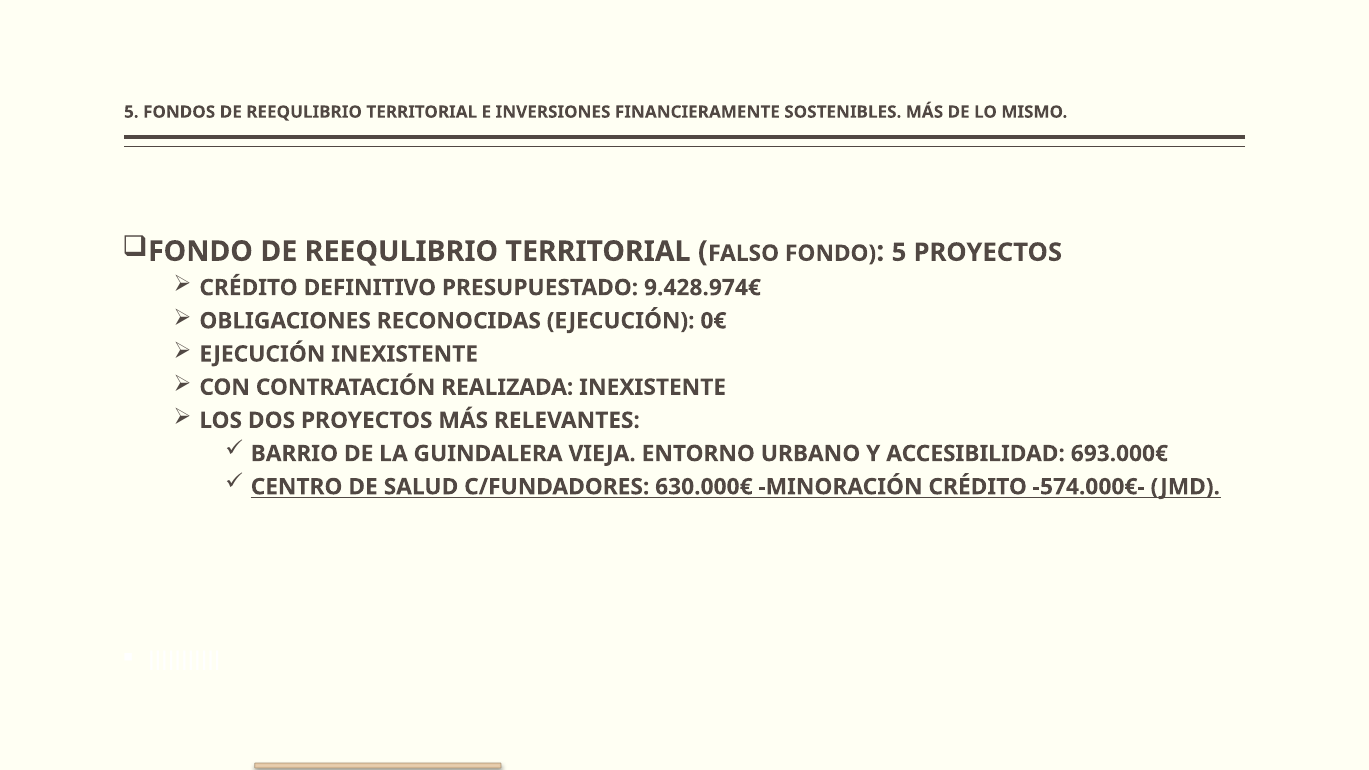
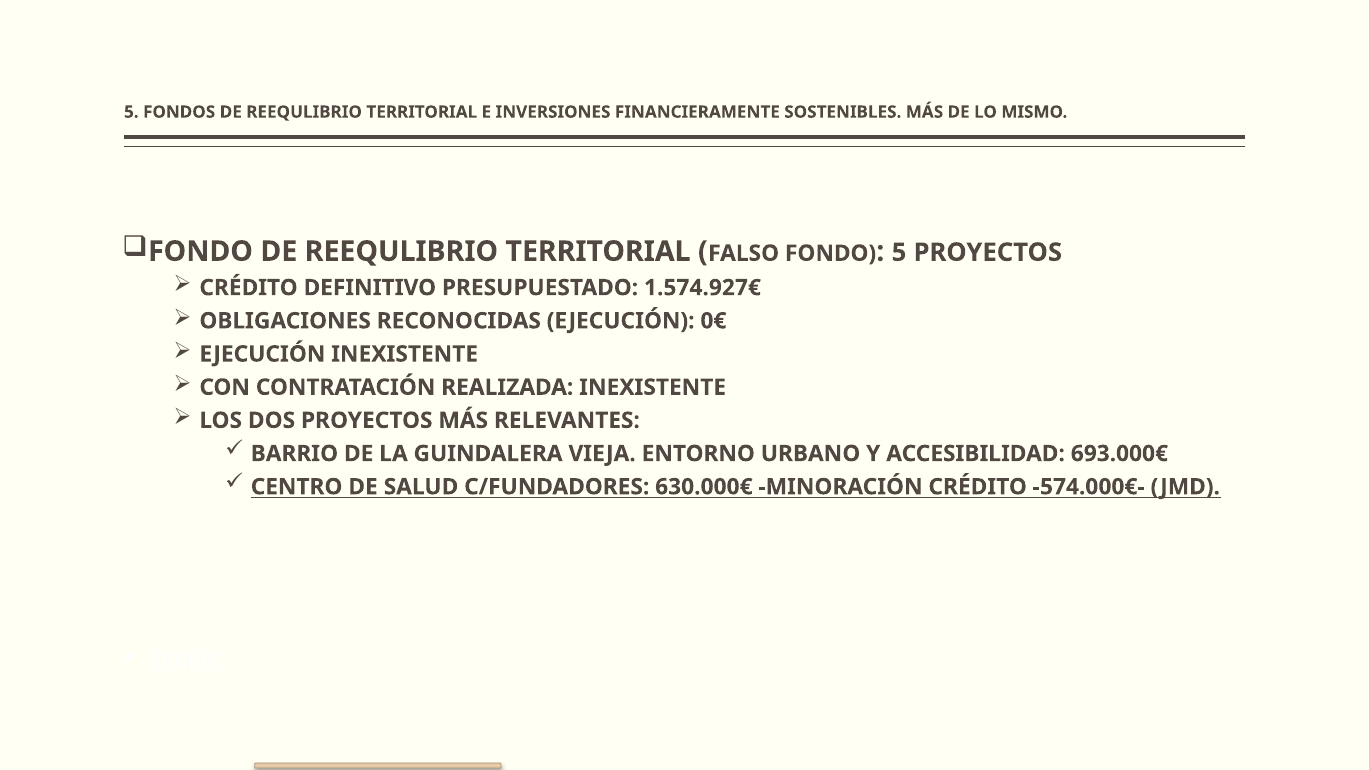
9.428.974€: 9.428.974€ -> 1.574.927€
